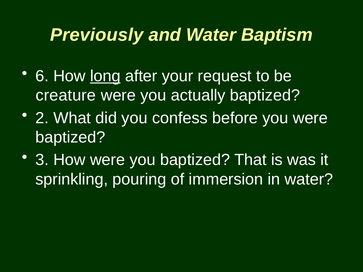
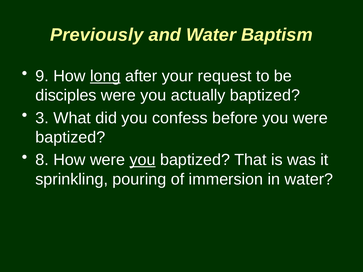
6: 6 -> 9
creature: creature -> disciples
2: 2 -> 3
3: 3 -> 8
you at (143, 160) underline: none -> present
